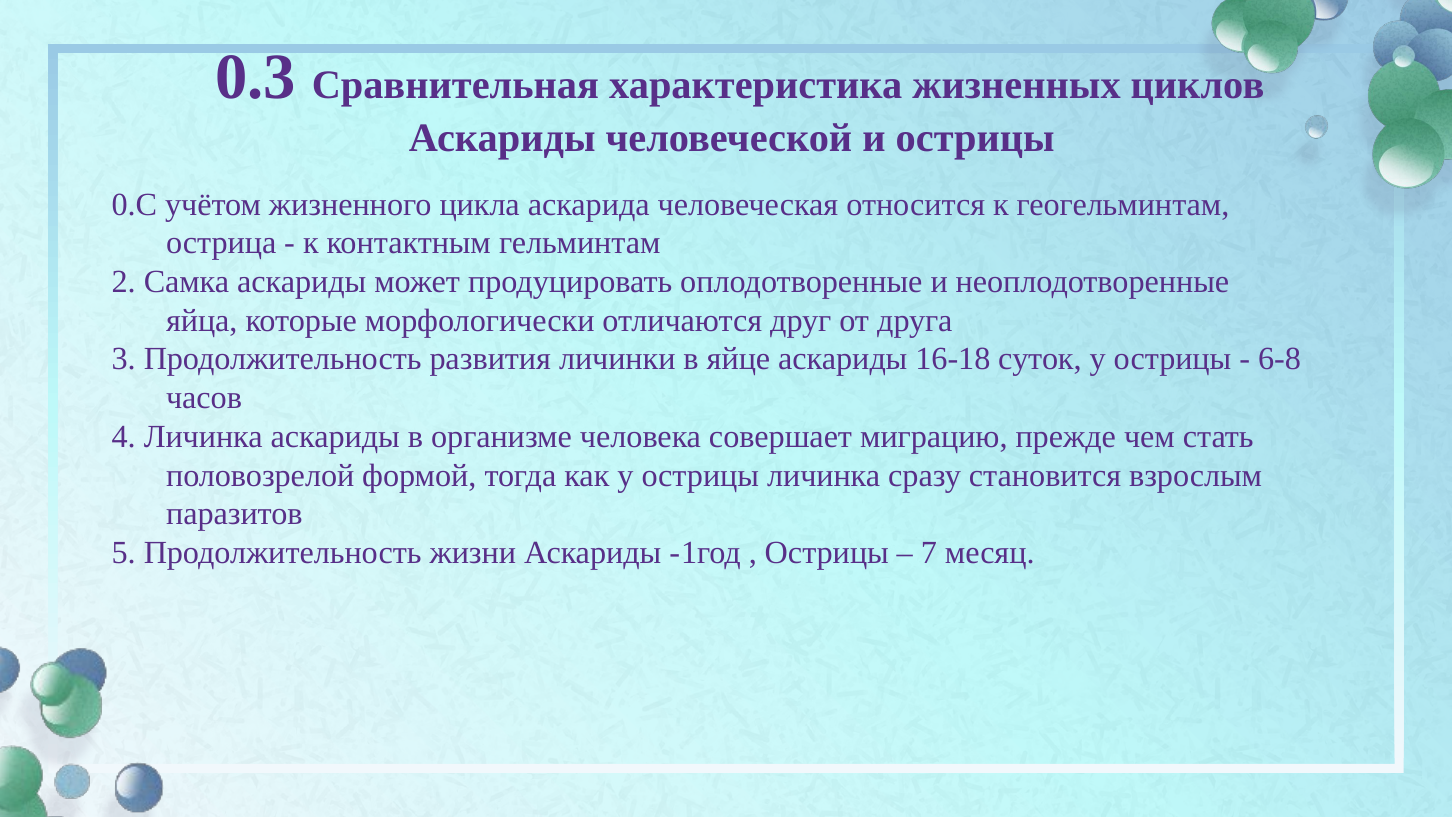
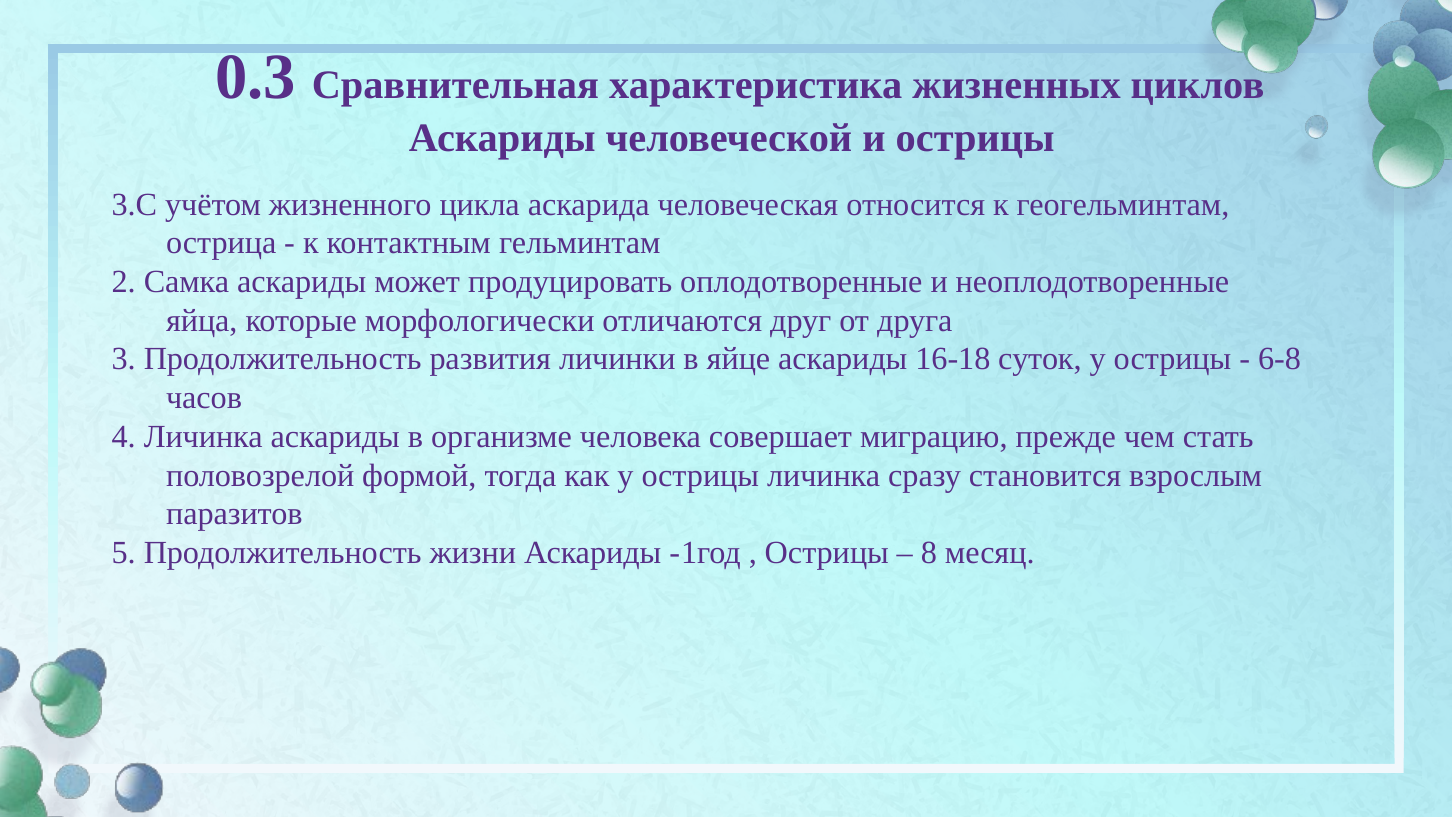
0.С: 0.С -> 3.С
7: 7 -> 8
